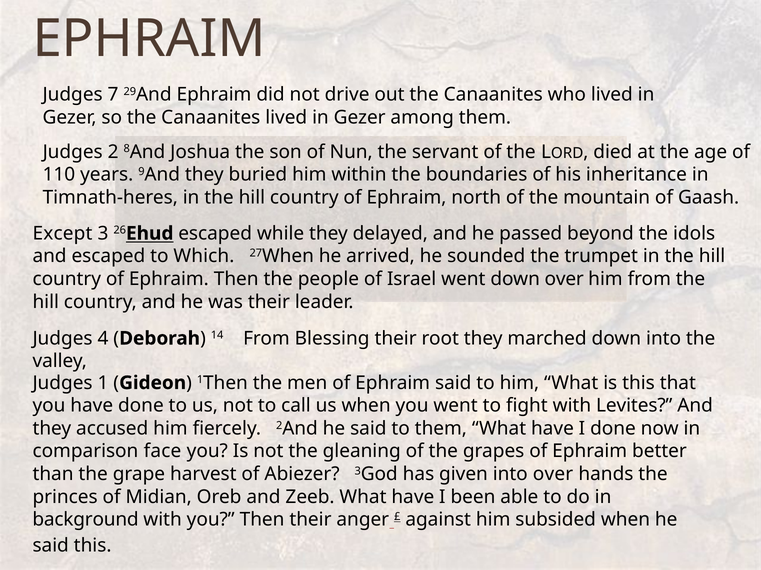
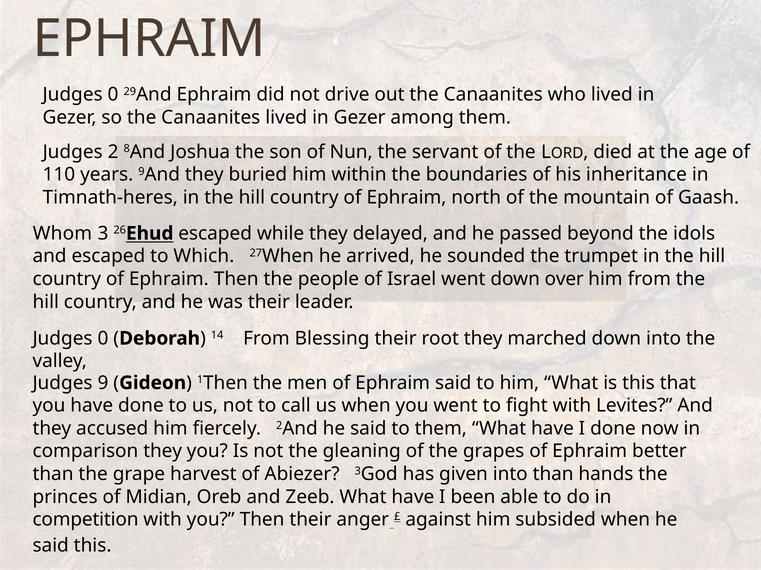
7 at (113, 95): 7 -> 0
Except: Except -> Whom
4 at (103, 339): 4 -> 0
1: 1 -> 9
comparison face: face -> they
into over: over -> than
background: background -> competition
